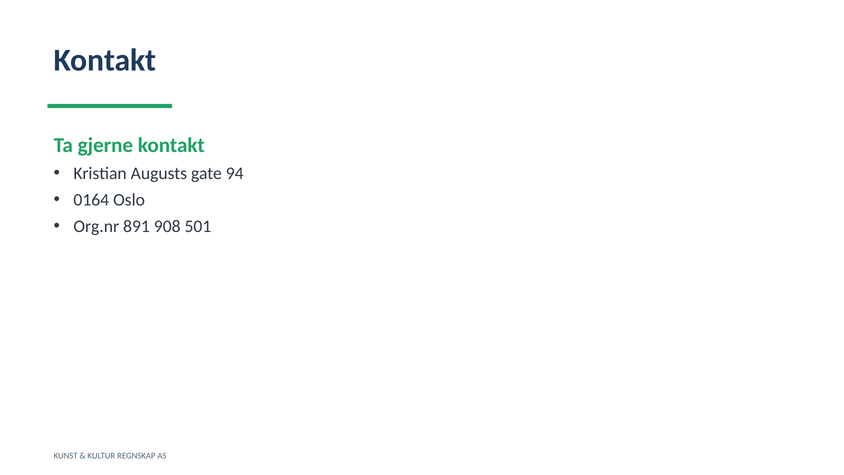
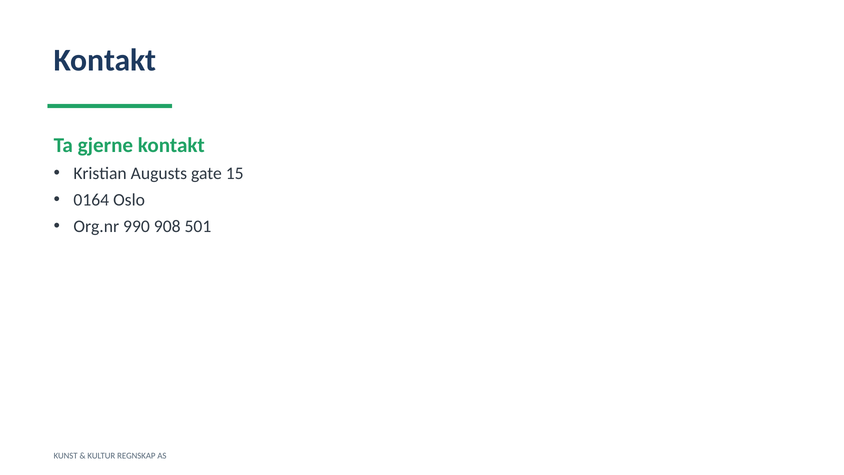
94: 94 -> 15
891: 891 -> 990
